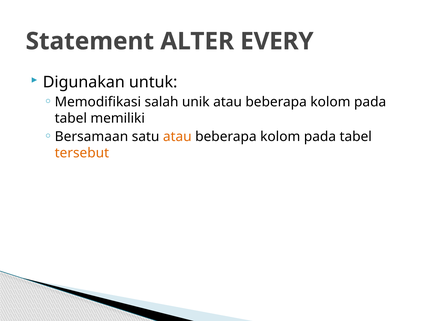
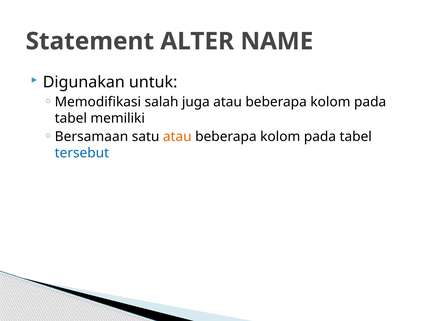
EVERY: EVERY -> NAME
unik: unik -> juga
tersebut colour: orange -> blue
